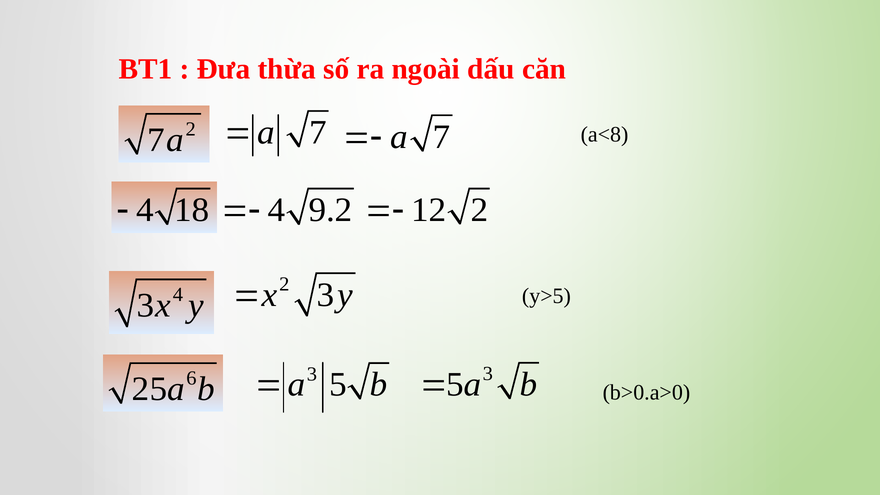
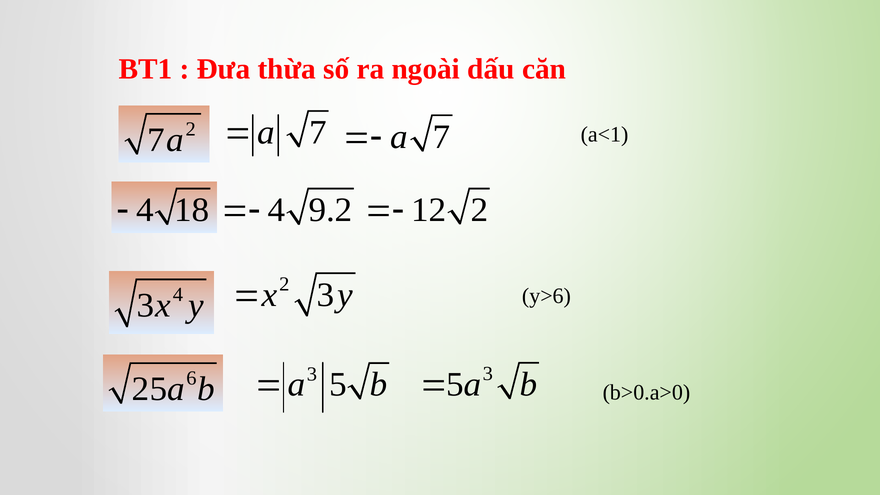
a<8: a<8 -> a<1
y>5: y>5 -> y>6
